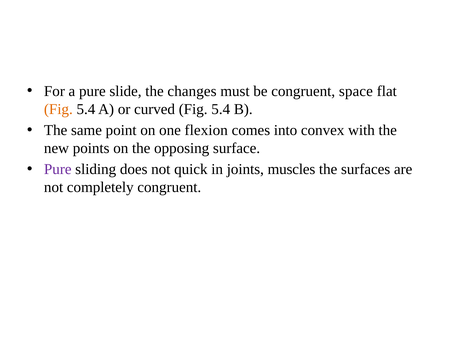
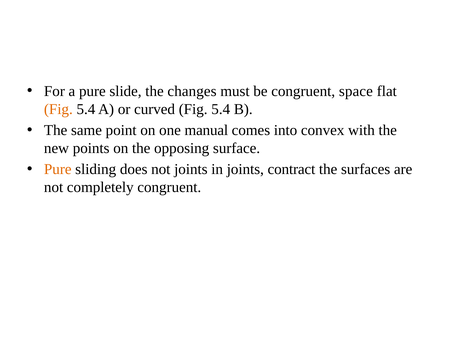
flexion: flexion -> manual
Pure at (58, 169) colour: purple -> orange
not quick: quick -> joints
muscles: muscles -> contract
